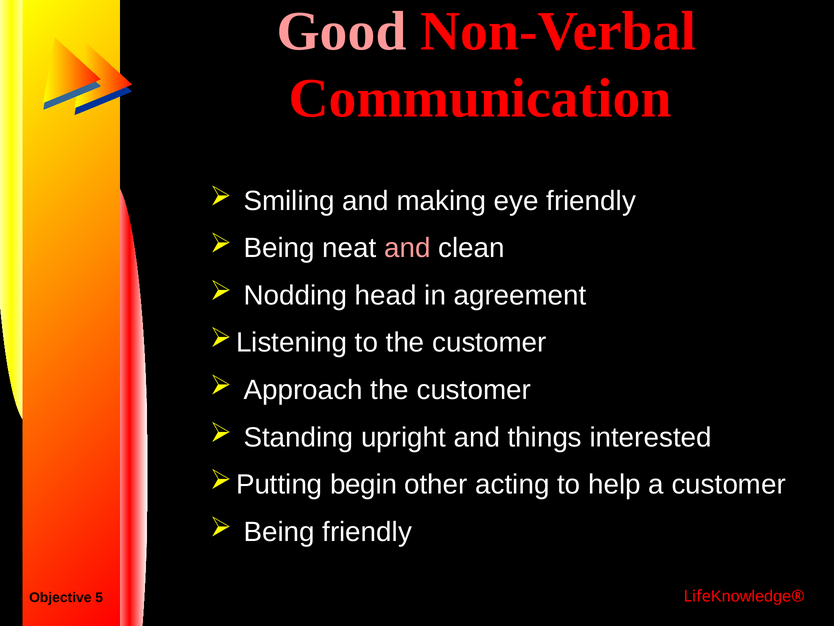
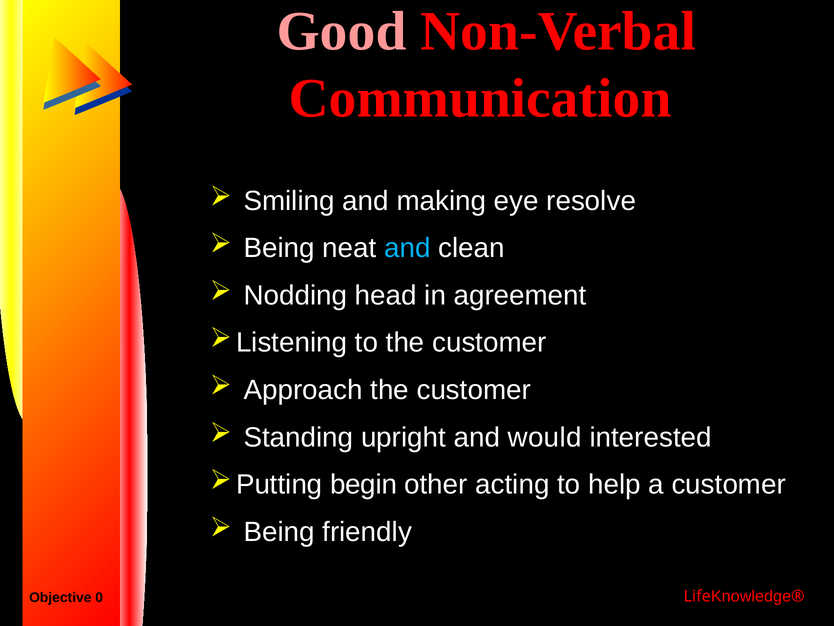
eye friendly: friendly -> resolve
and at (407, 248) colour: pink -> light blue
things: things -> would
5: 5 -> 0
